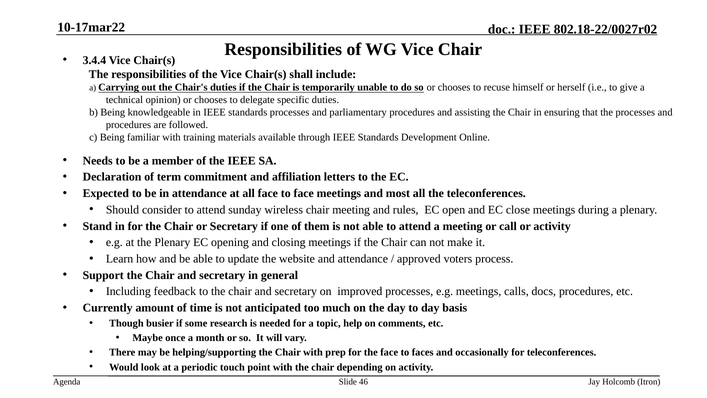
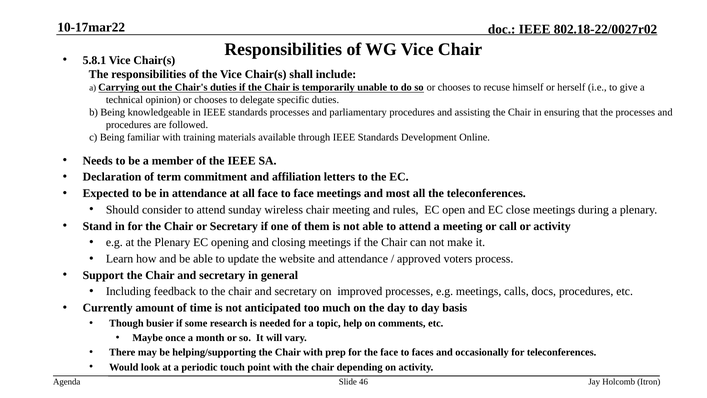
3.4.4: 3.4.4 -> 5.8.1
